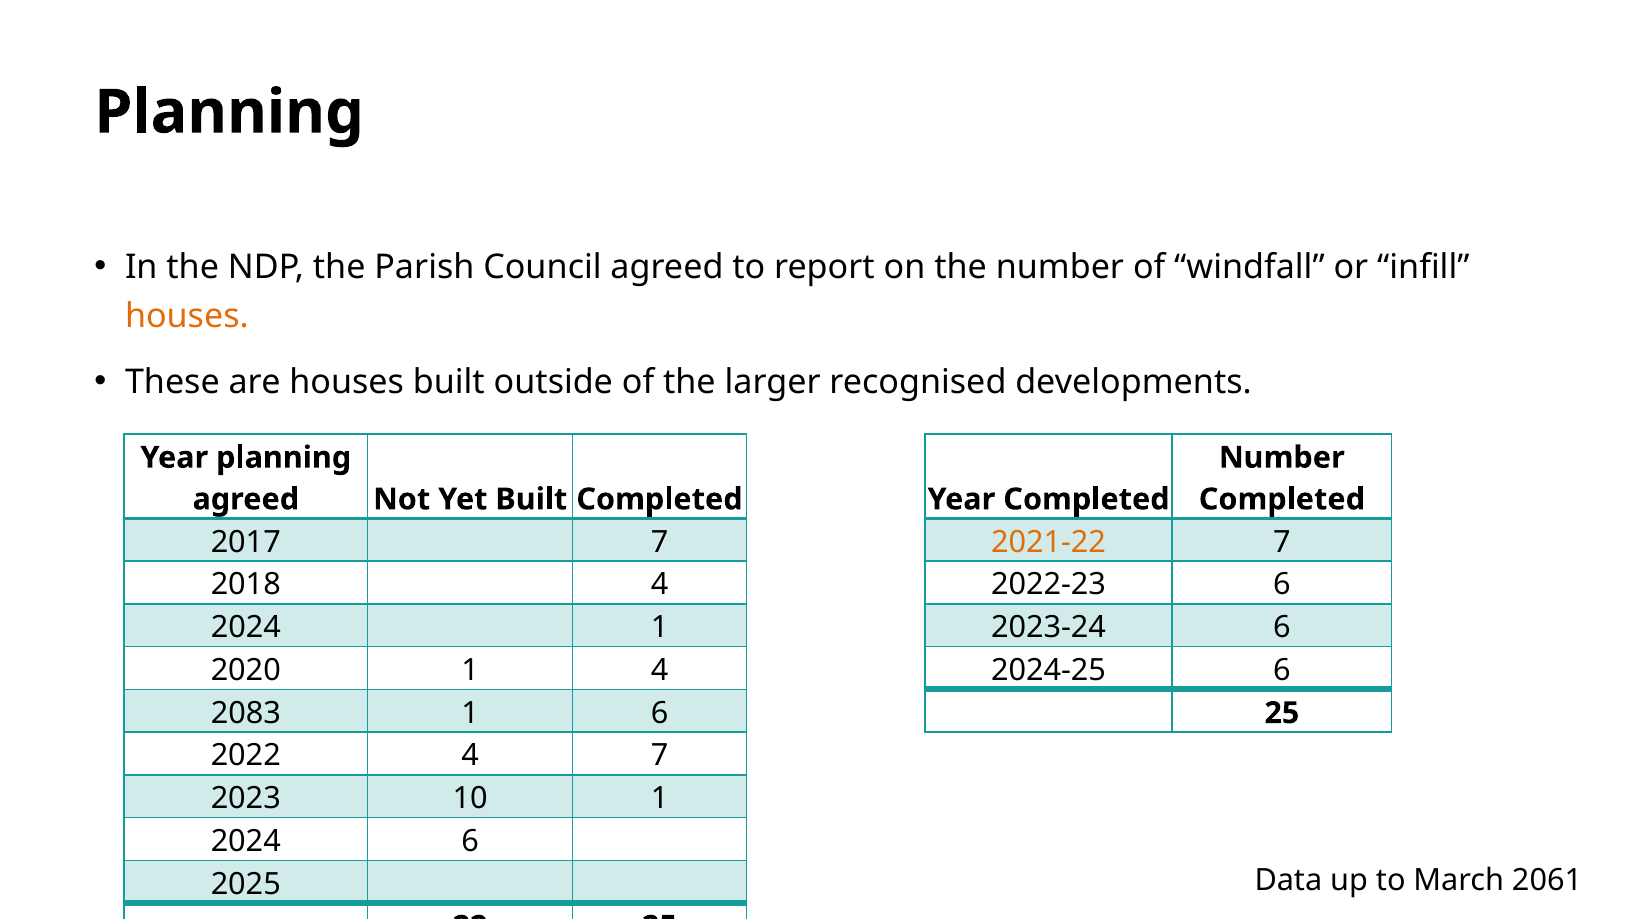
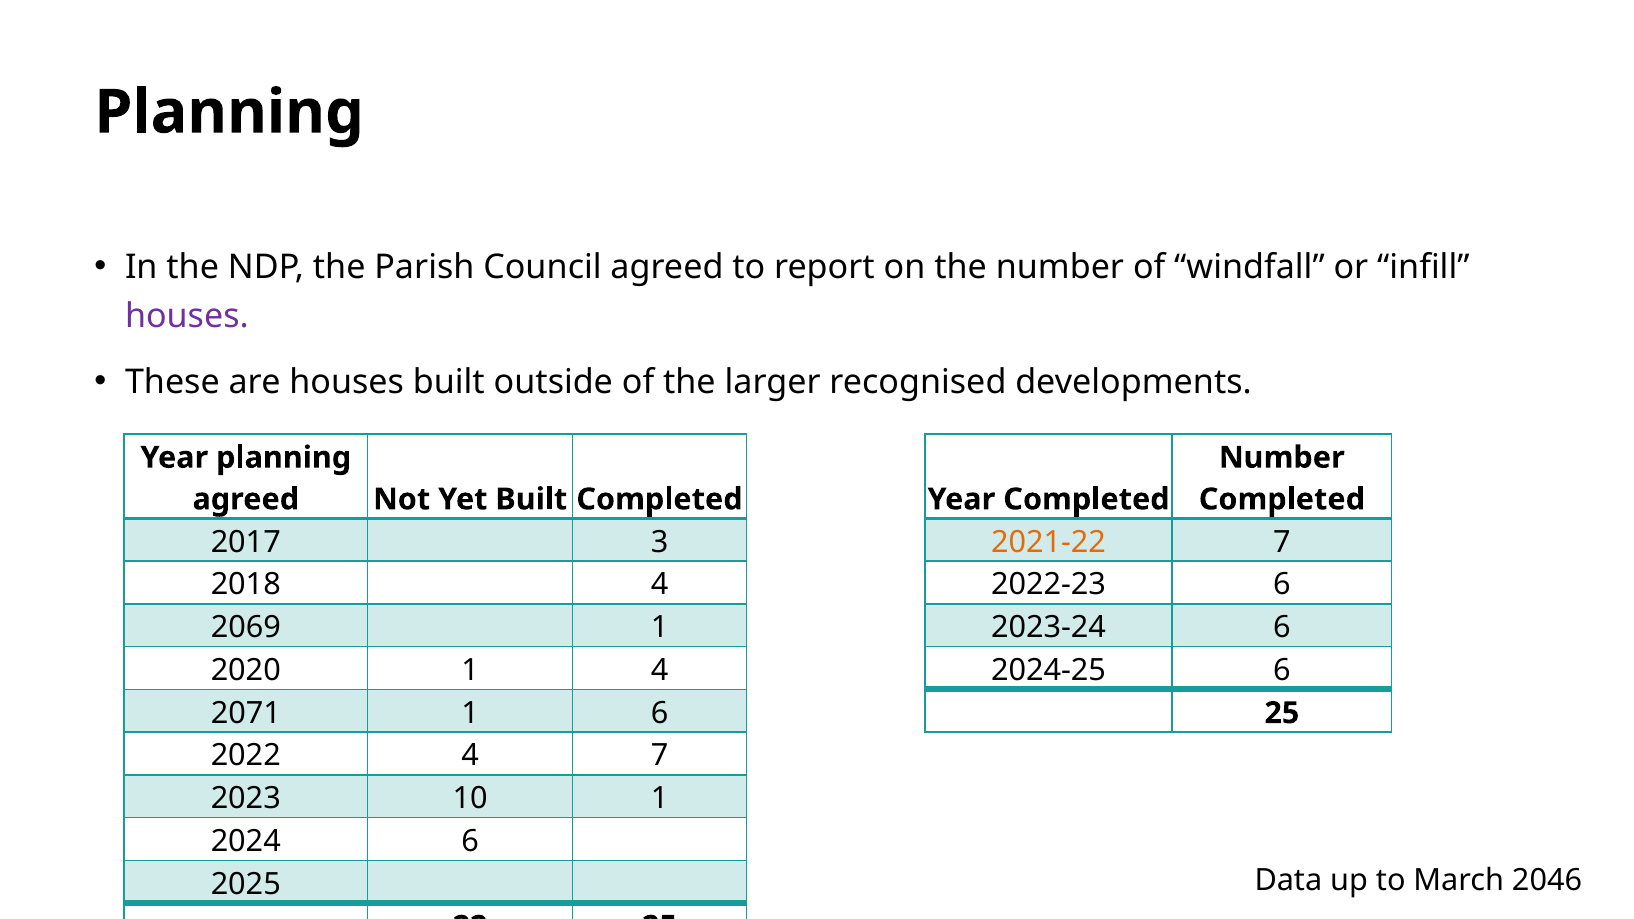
houses at (187, 316) colour: orange -> purple
2017 7: 7 -> 3
2024 at (246, 628): 2024 -> 2069
2083: 2083 -> 2071
2061: 2061 -> 2046
